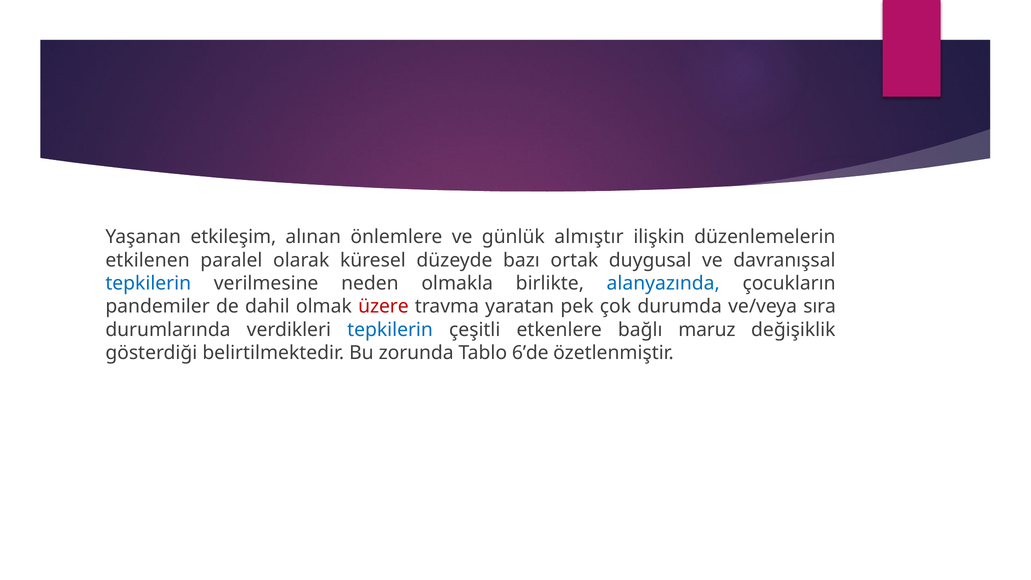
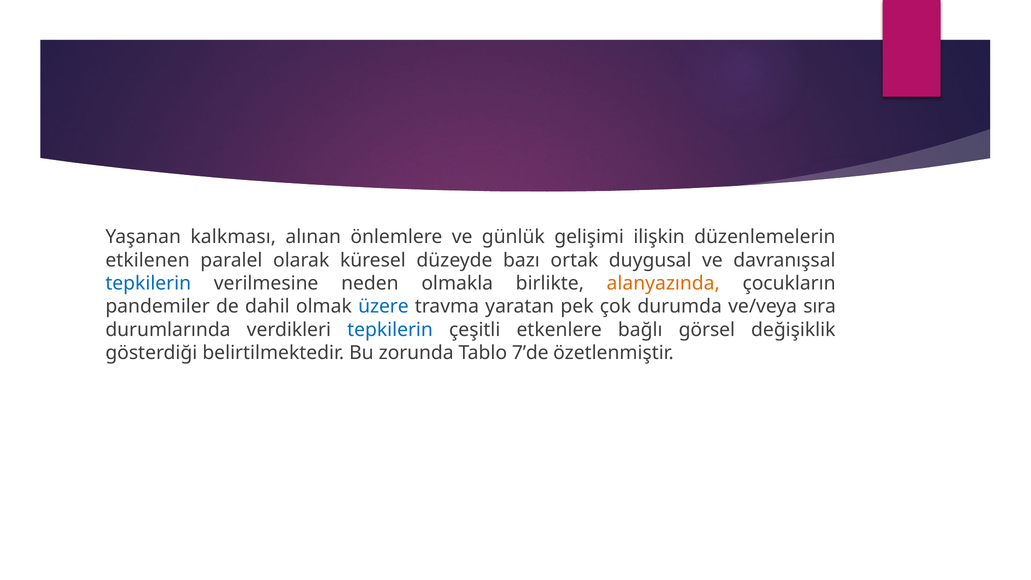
etkileşim: etkileşim -> kalkması
almıştır: almıştır -> gelişimi
alanyazında colour: blue -> orange
üzere colour: red -> blue
maruz: maruz -> görsel
6’de: 6’de -> 7’de
